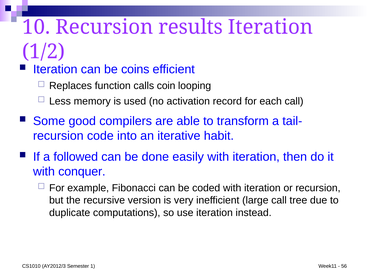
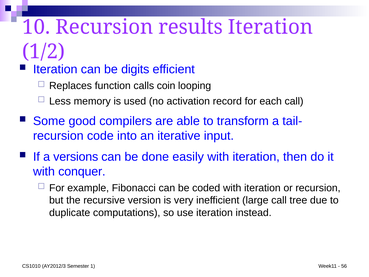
coins: coins -> digits
habit: habit -> input
followed: followed -> versions
